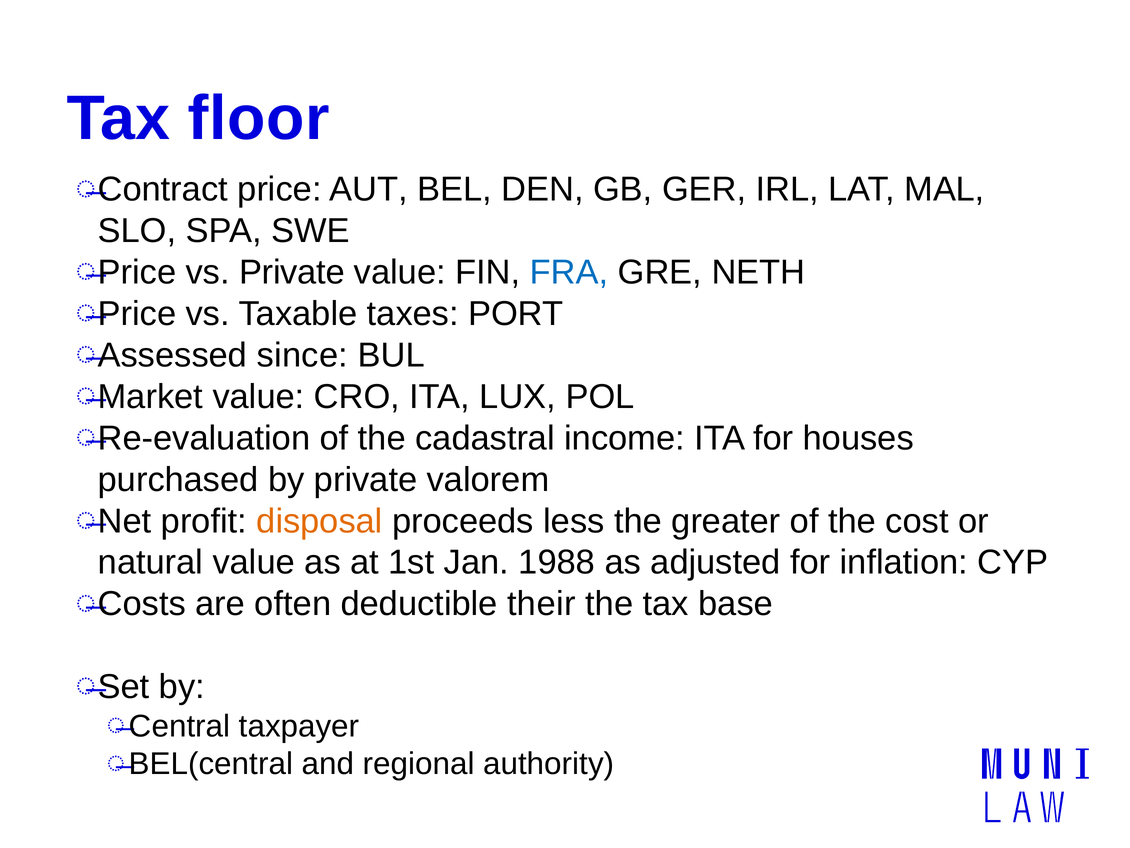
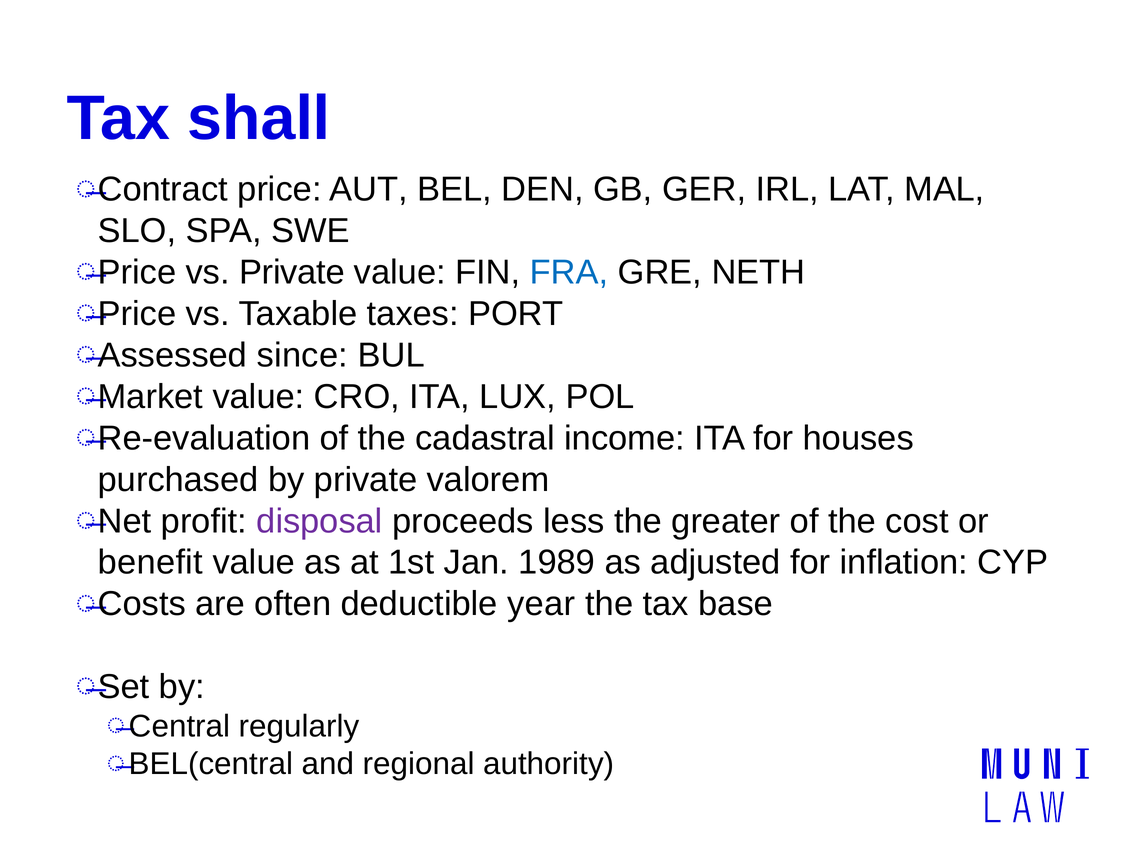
floor: floor -> shall
disposal colour: orange -> purple
natural: natural -> benefit
1988: 1988 -> 1989
their: their -> year
taxpayer: taxpayer -> regularly
